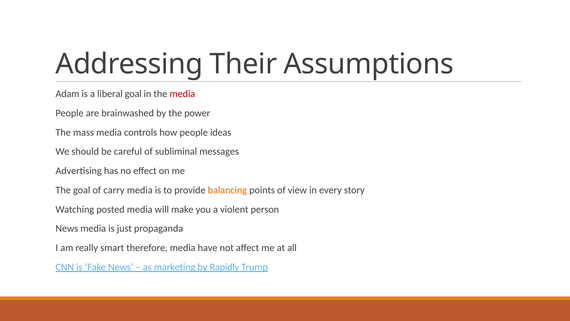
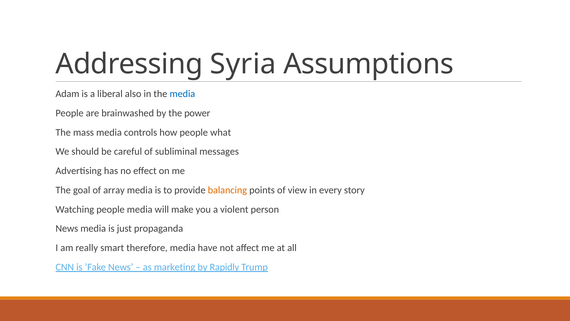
Their: Their -> Syria
liberal goal: goal -> also
media at (182, 94) colour: red -> blue
ideas: ideas -> what
carry: carry -> array
Watching posted: posted -> people
